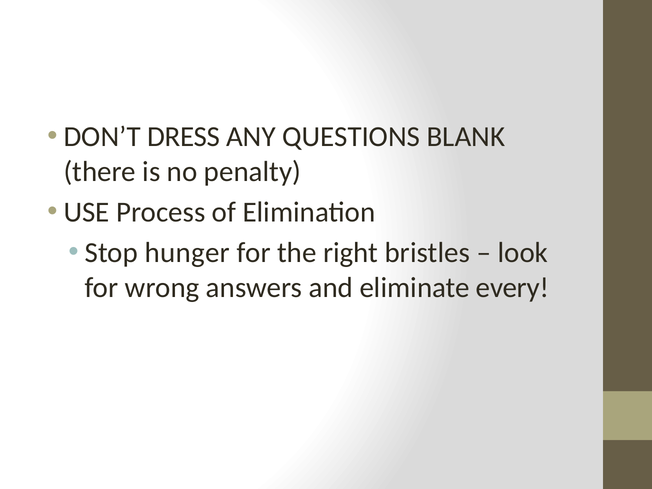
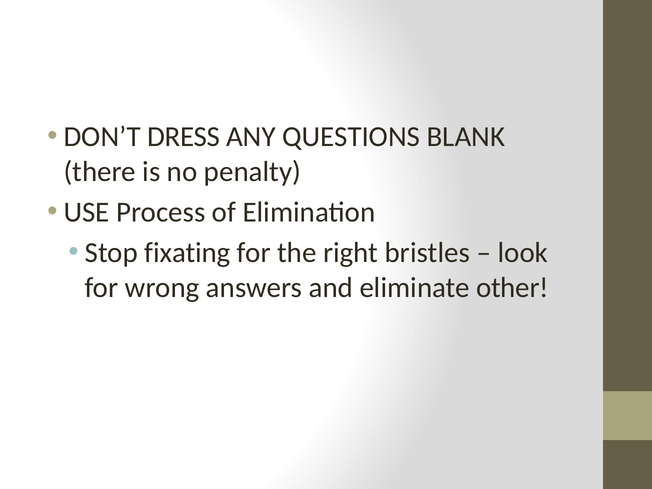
hunger: hunger -> fixating
every: every -> other
